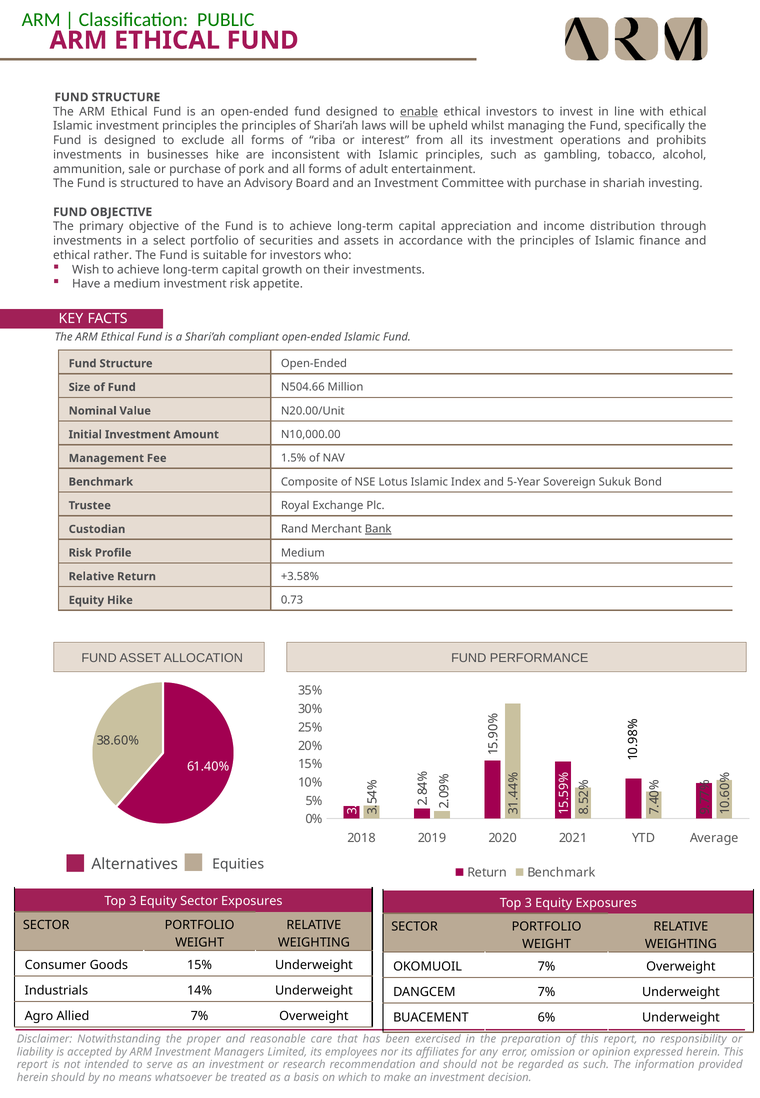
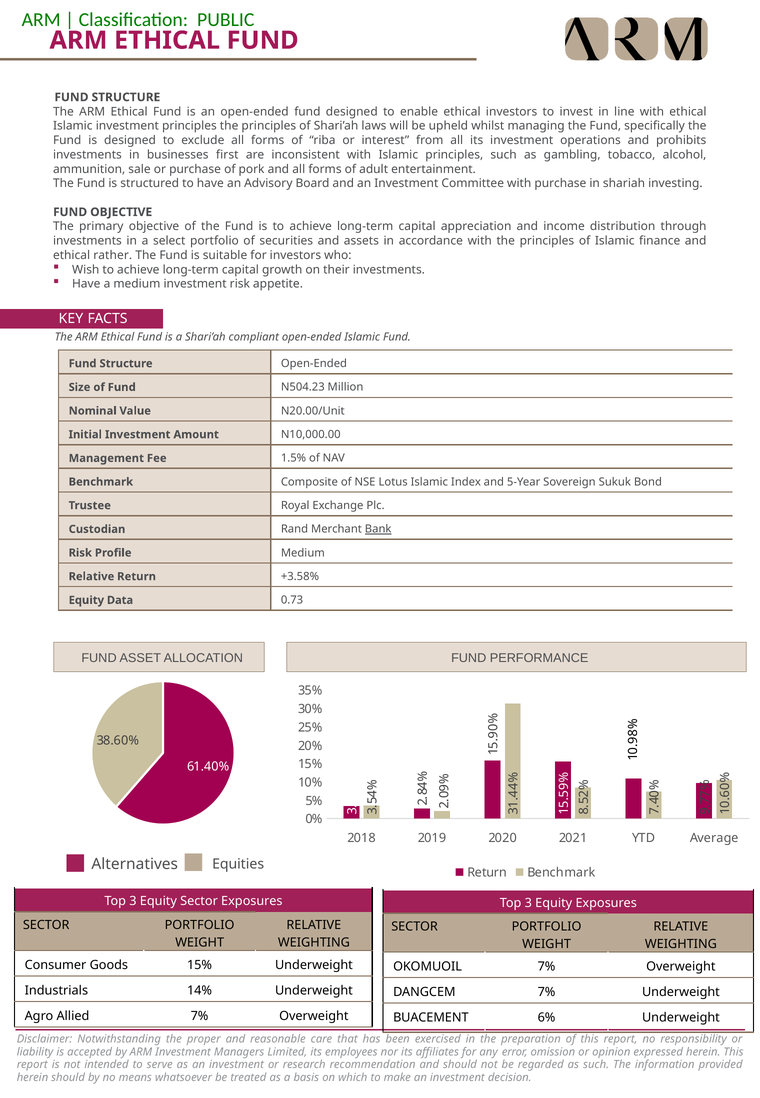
enable underline: present -> none
businesses hike: hike -> first
N504.66: N504.66 -> N504.23
Equity Hike: Hike -> Data
